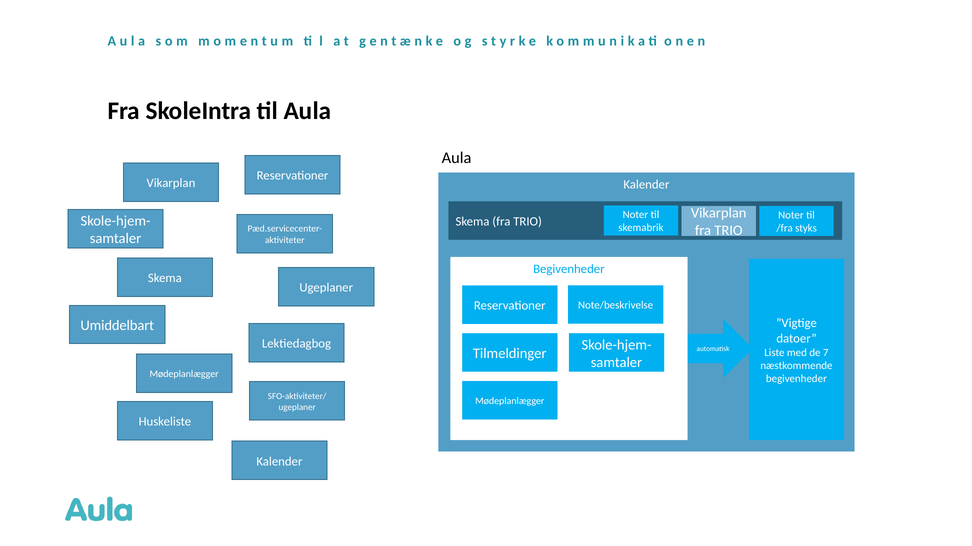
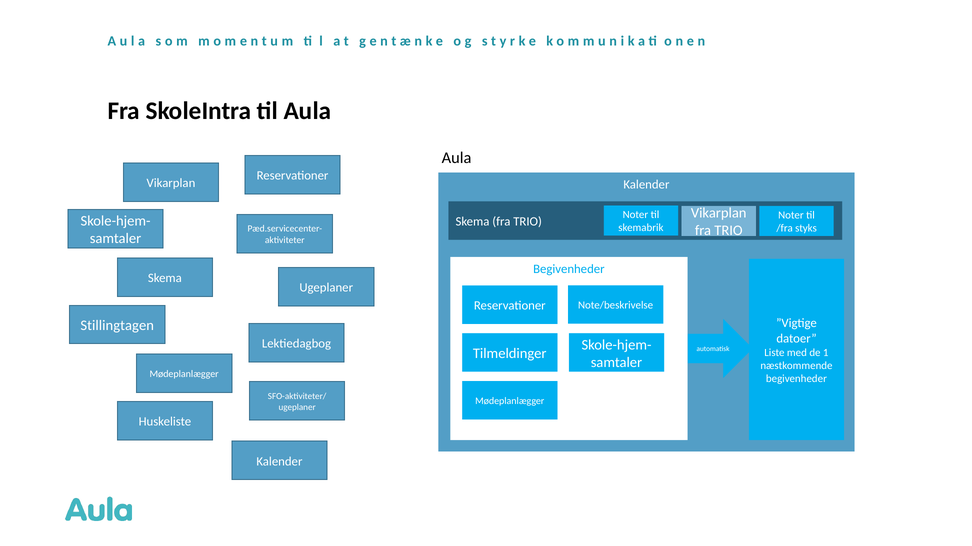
Umiddelbart: Umiddelbart -> Stillingtagen
7: 7 -> 1
